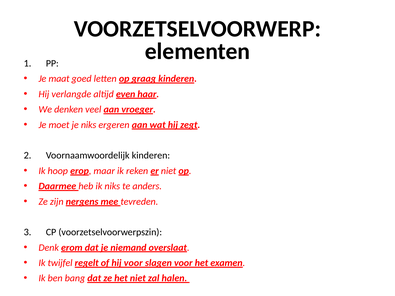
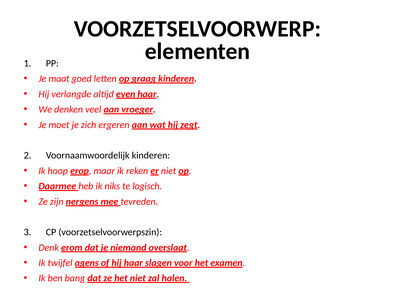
je niks: niks -> zich
anders: anders -> logisch
regelt: regelt -> agens
hij voor: voor -> haar
